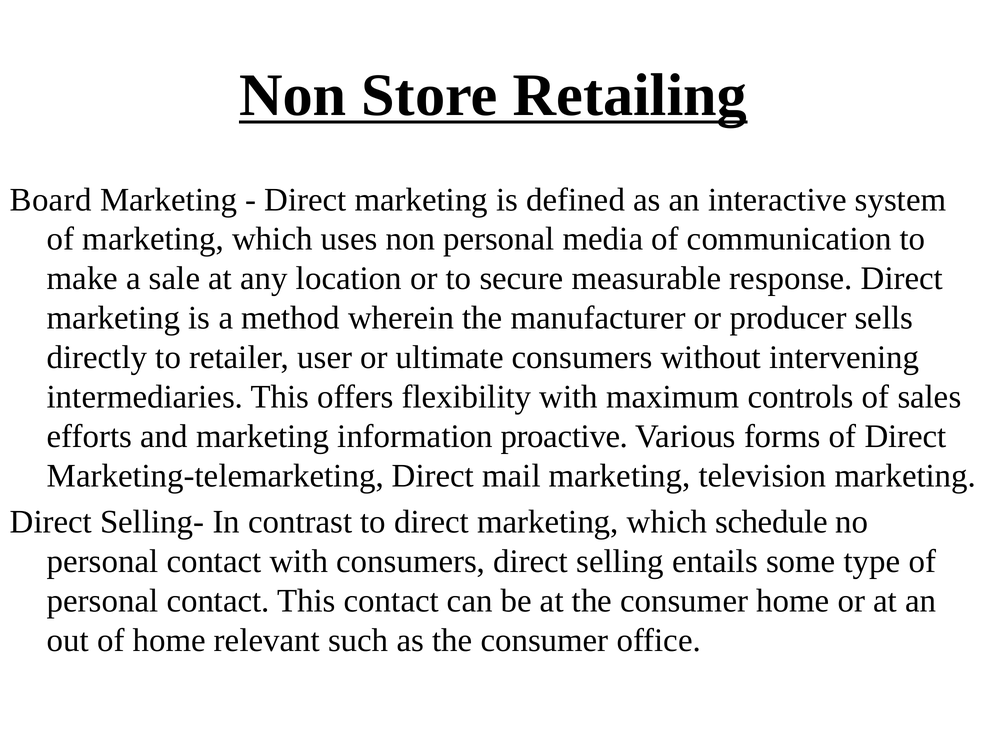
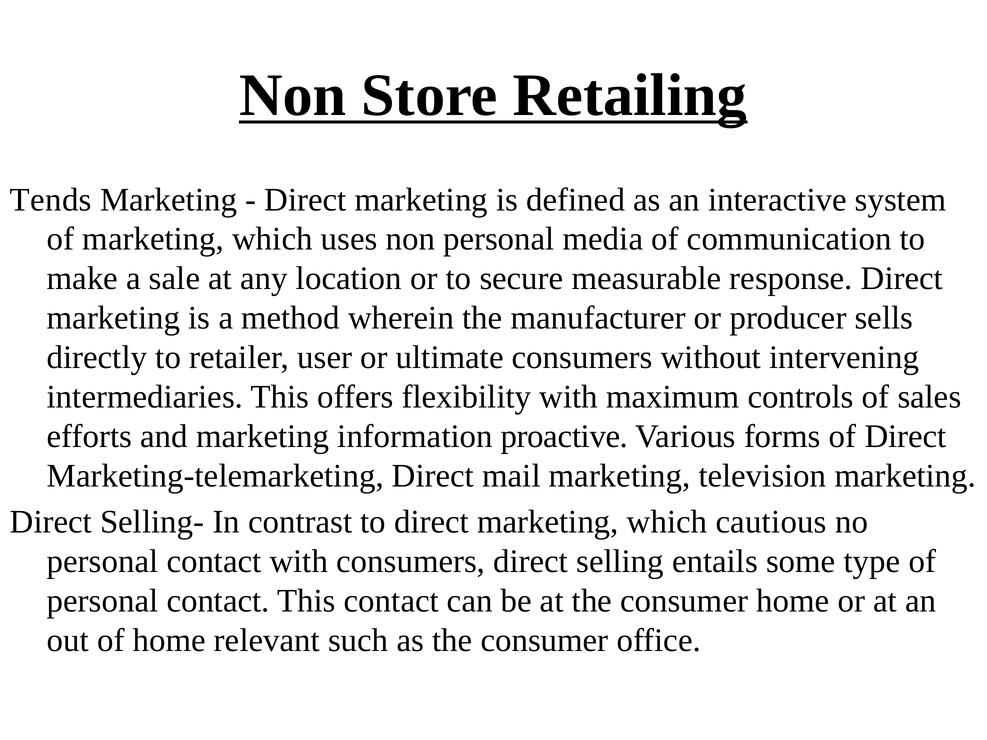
Board: Board -> Tends
schedule: schedule -> cautious
